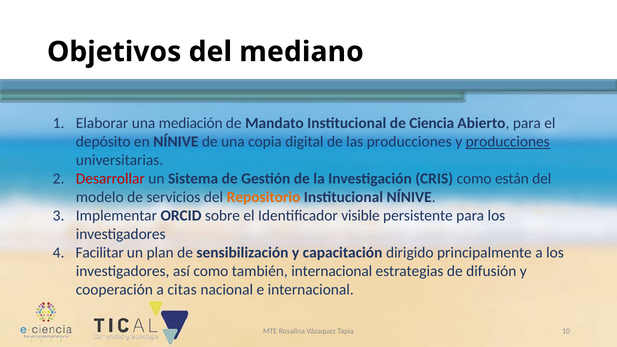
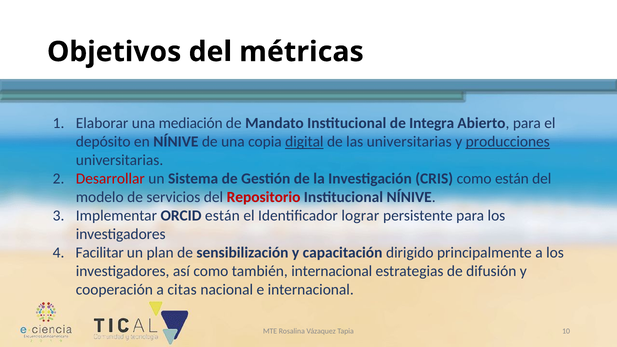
mediano: mediano -> métricas
Ciencia: Ciencia -> Integra
digital underline: none -> present
las producciones: producciones -> universitarias
Repositorio colour: orange -> red
ORCID sobre: sobre -> están
visible: visible -> lograr
